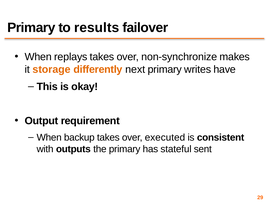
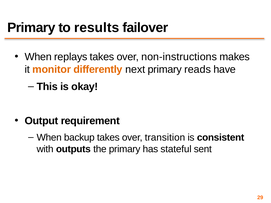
non-synchronize: non-synchronize -> non-instructions
storage: storage -> monitor
writes: writes -> reads
executed: executed -> transition
